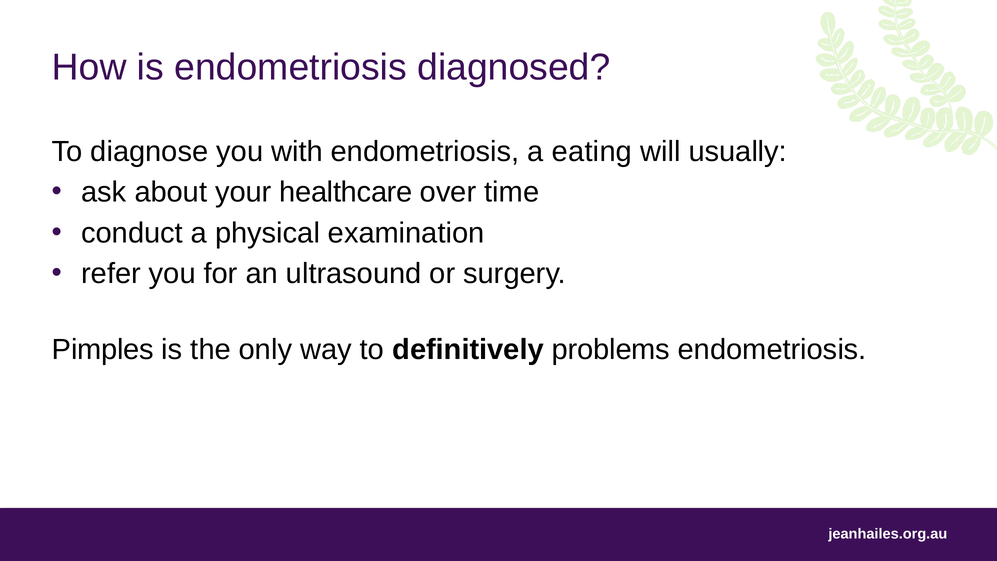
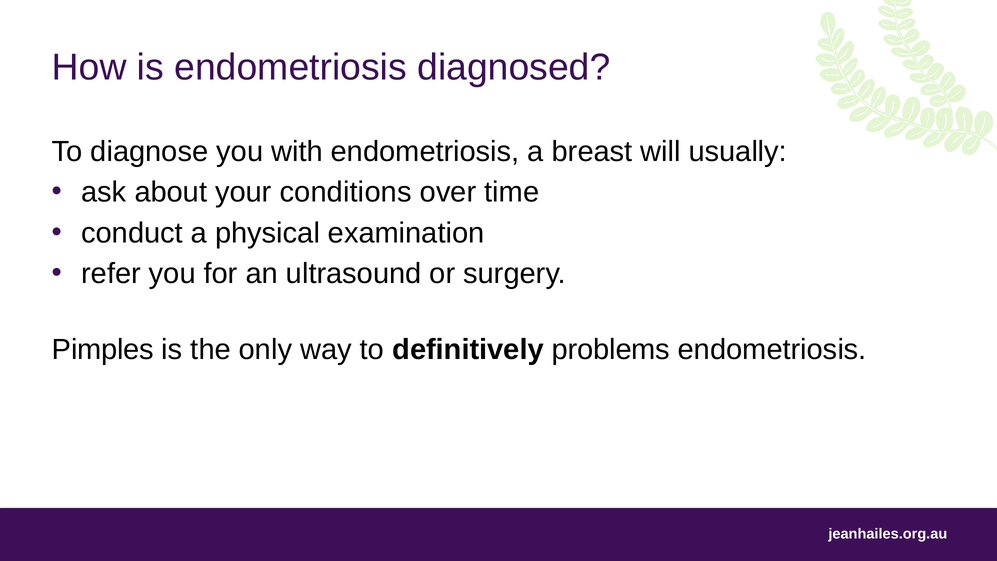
eating: eating -> breast
healthcare: healthcare -> conditions
